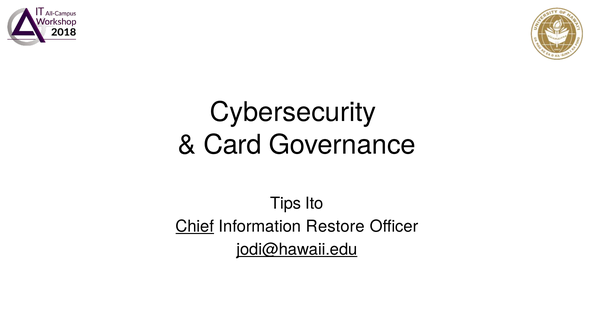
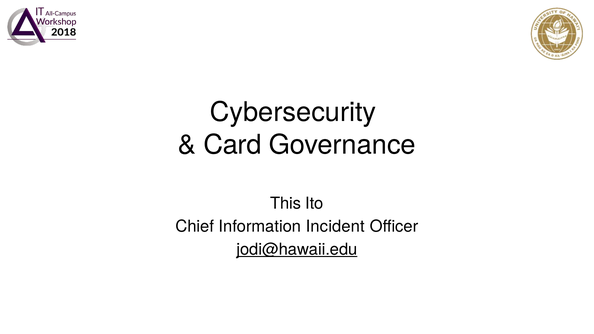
Tips: Tips -> This
Chief underline: present -> none
Restore: Restore -> Incident
